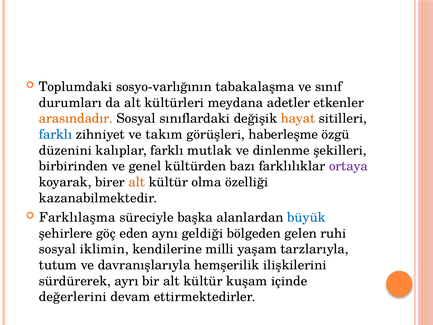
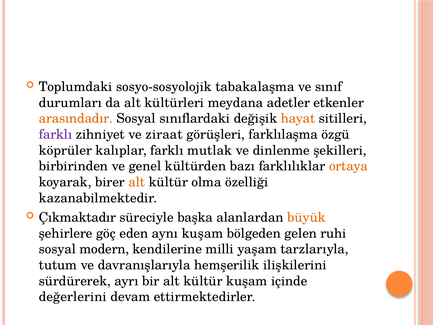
sosyo-varlığının: sosyo-varlığının -> sosyo-sosyolojik
farklı at (56, 134) colour: blue -> purple
takım: takım -> ziraat
haberleşme: haberleşme -> farklılaşma
düzenini: düzenini -> köprüler
ortaya colour: purple -> orange
Farklılaşma: Farklılaşma -> Çıkmaktadır
büyük colour: blue -> orange
aynı geldiği: geldiği -> kuşam
iklimin: iklimin -> modern
